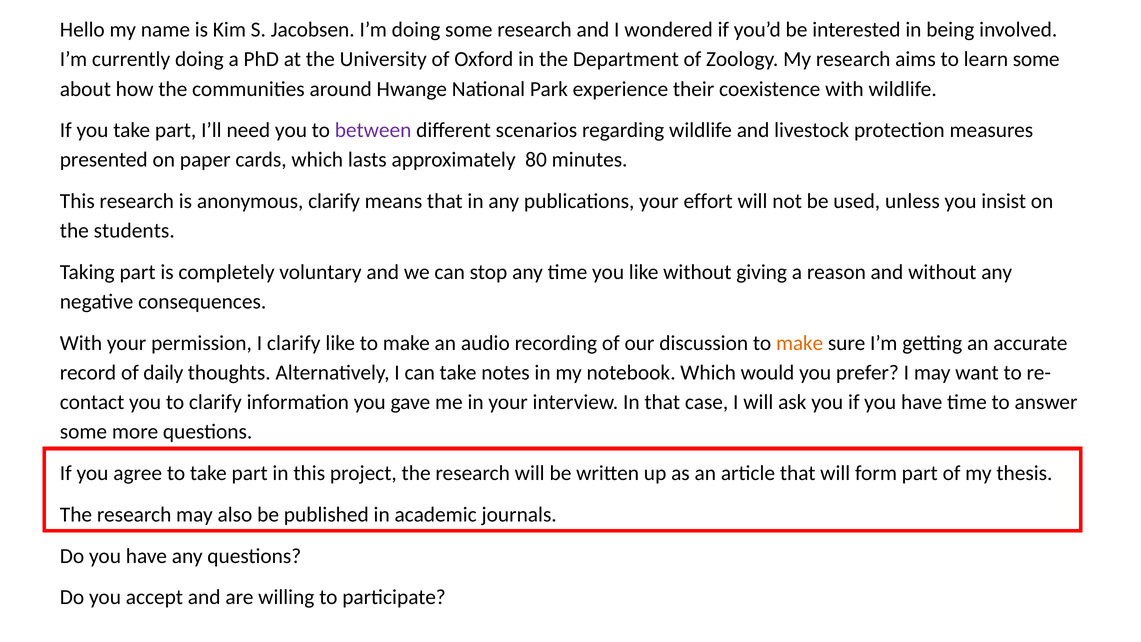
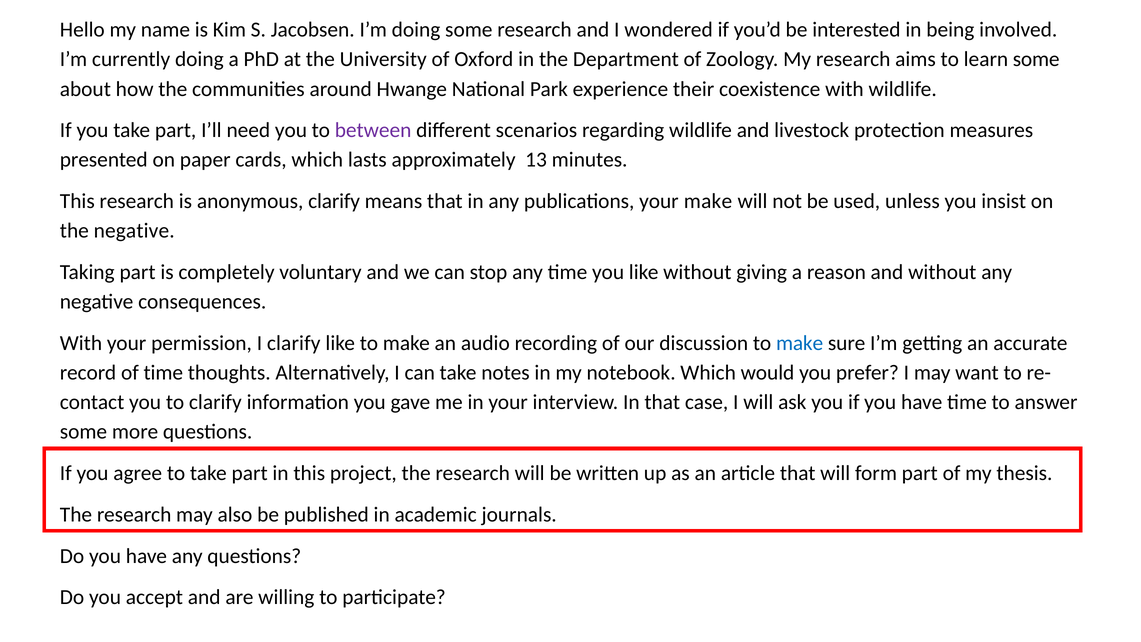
80: 80 -> 13
your effort: effort -> make
the students: students -> negative
make at (800, 343) colour: orange -> blue
of daily: daily -> time
